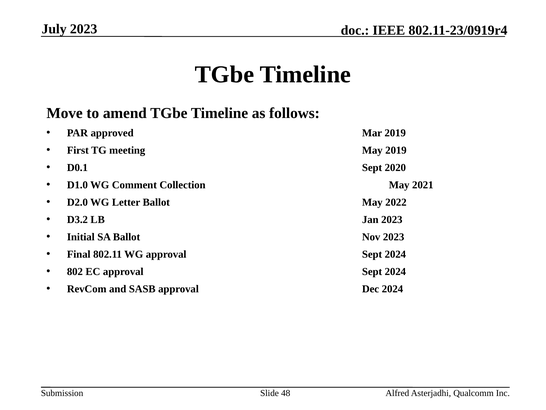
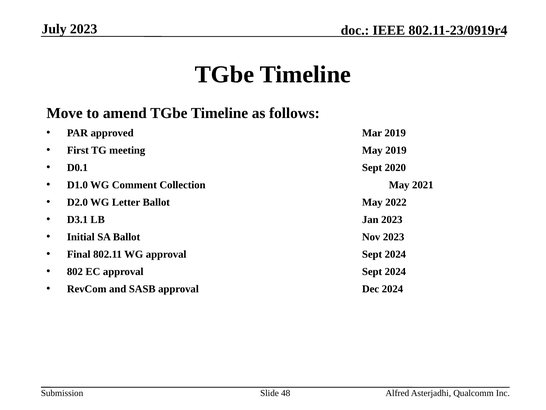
D3.2: D3.2 -> D3.1
